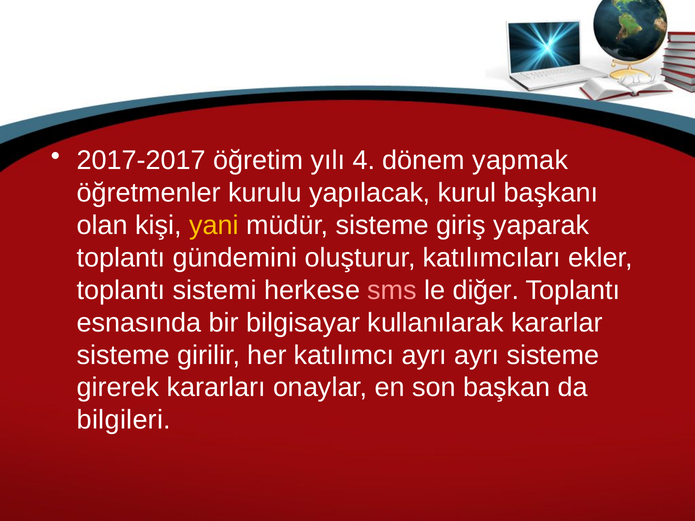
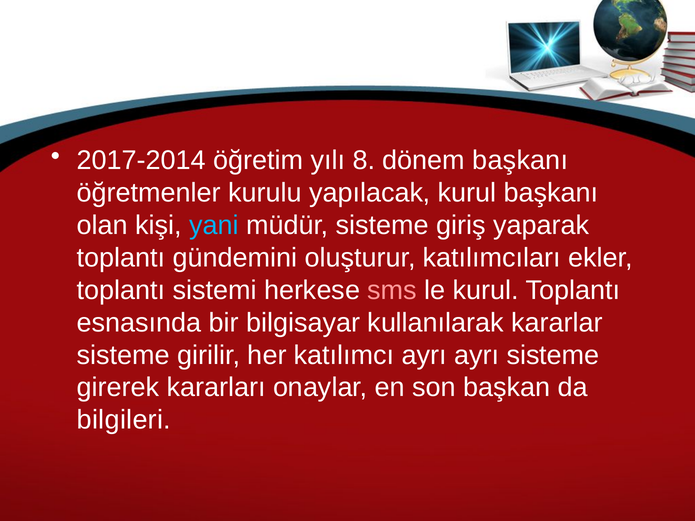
2017-2017: 2017-2017 -> 2017-2014
4: 4 -> 8
dönem yapmak: yapmak -> başkanı
yani colour: yellow -> light blue
le diğer: diğer -> kurul
